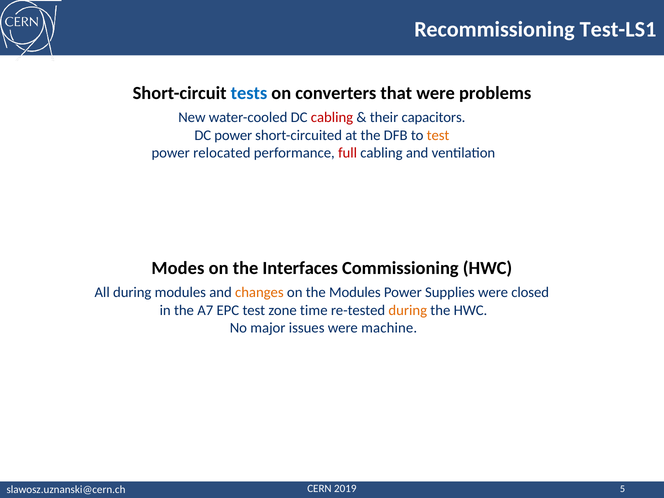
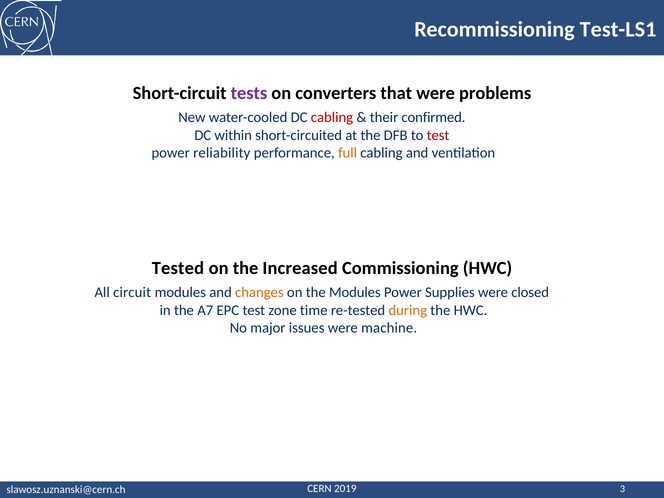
tests colour: blue -> purple
capacitors: capacitors -> confirmed
DC power: power -> within
test at (438, 135) colour: orange -> red
relocated: relocated -> reliability
full colour: red -> orange
Modes: Modes -> Tested
Interfaces: Interfaces -> Increased
All during: during -> circuit
5: 5 -> 3
